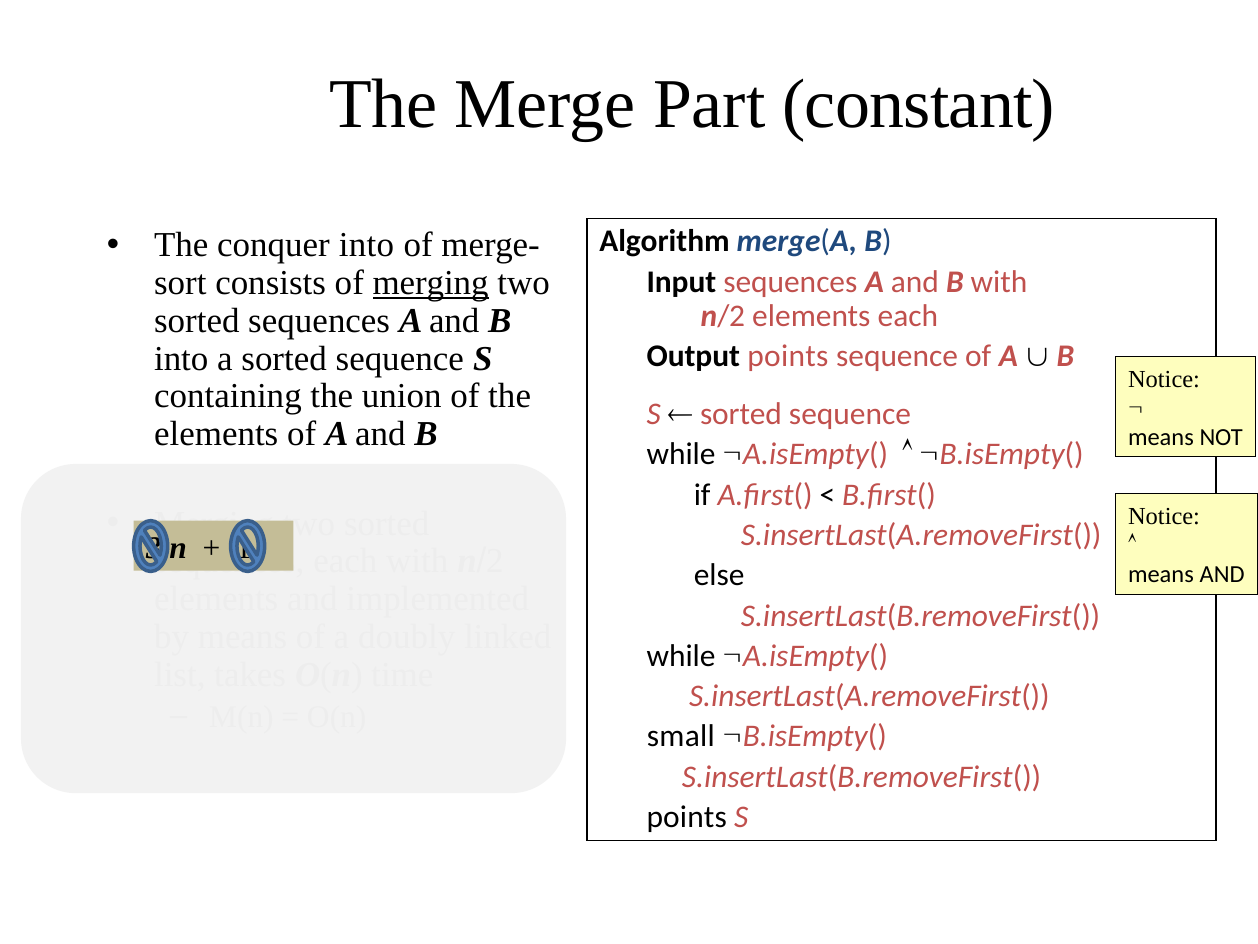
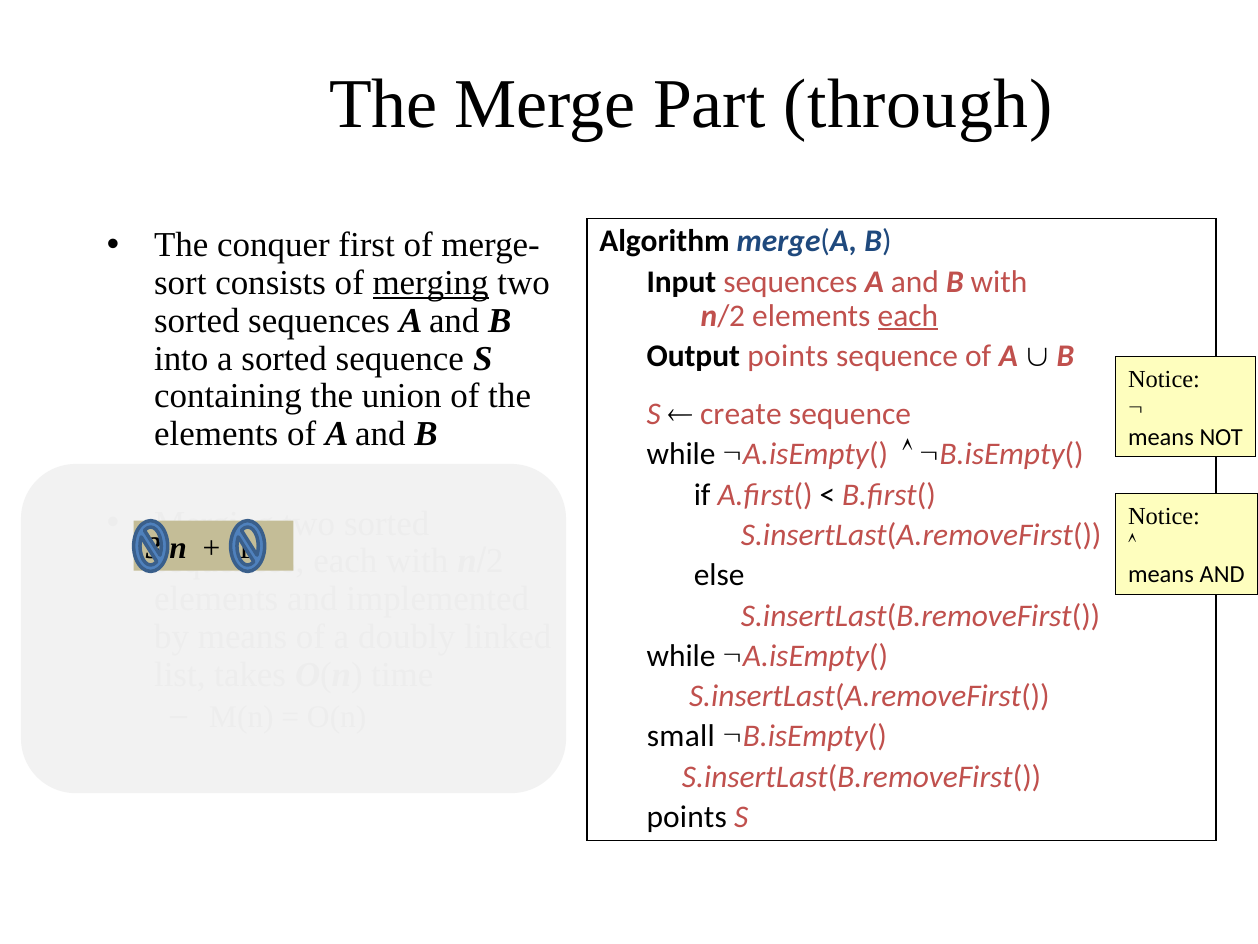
constant: constant -> through
conquer into: into -> first
each at (908, 316) underline: none -> present
sorted at (741, 414): sorted -> create
